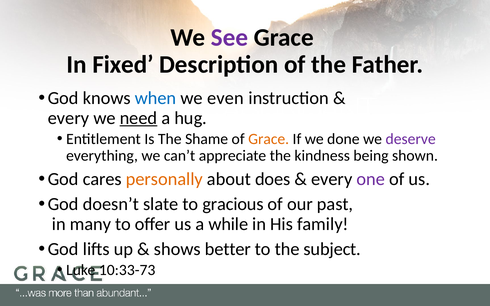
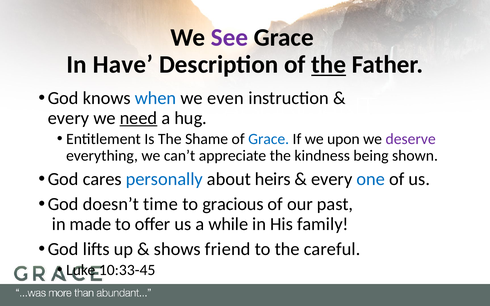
Fixed: Fixed -> Have
the at (329, 65) underline: none -> present
Grace at (269, 139) colour: orange -> blue
done: done -> upon
personally colour: orange -> blue
does: does -> heirs
one colour: purple -> blue
slate: slate -> time
many: many -> made
better: better -> friend
subject: subject -> careful
10:33-73: 10:33-73 -> 10:33-45
